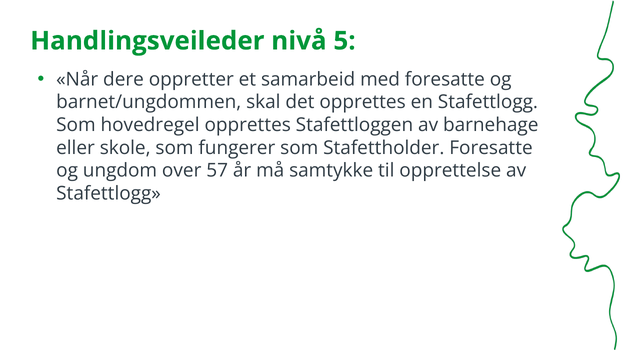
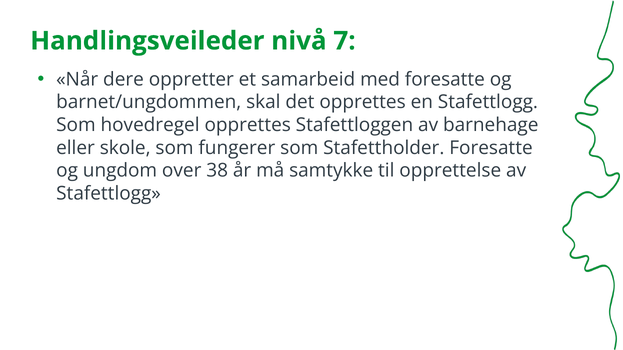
5: 5 -> 7
57: 57 -> 38
